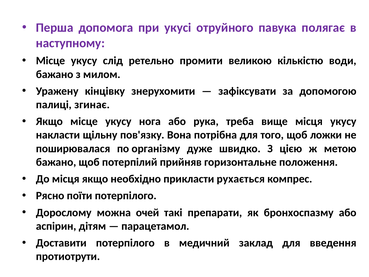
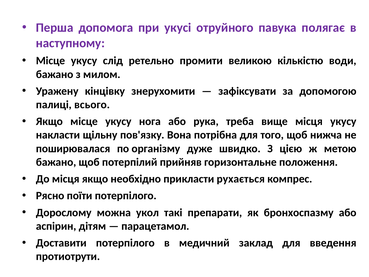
згинає: згинає -> всього
ложки: ложки -> нижча
очей: очей -> укол
